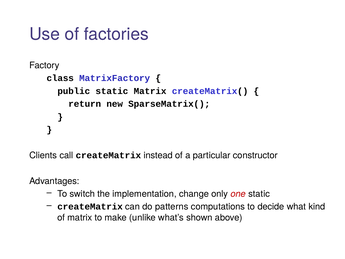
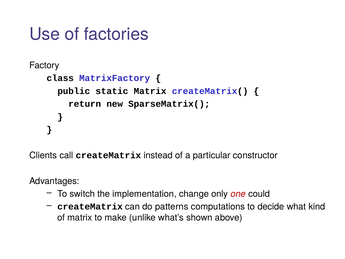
one static: static -> could
